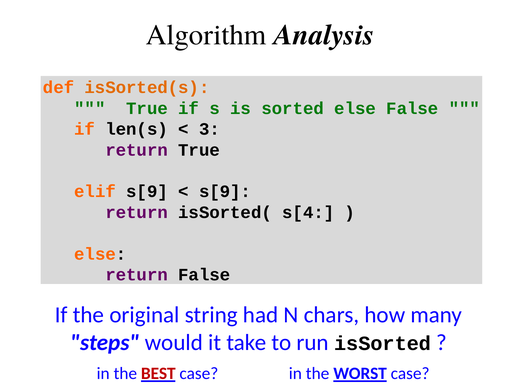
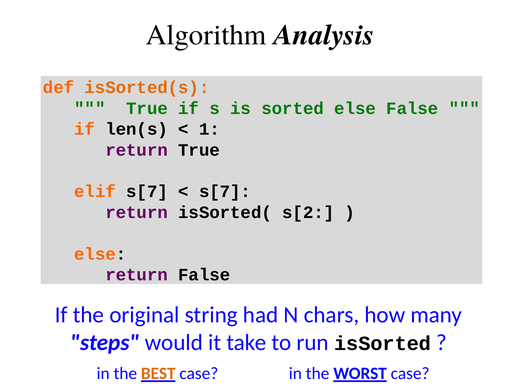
3: 3 -> 1
elif s[9: s[9 -> s[7
s[9 at (225, 192): s[9 -> s[7
s[4: s[4 -> s[2
BEST colour: red -> orange
